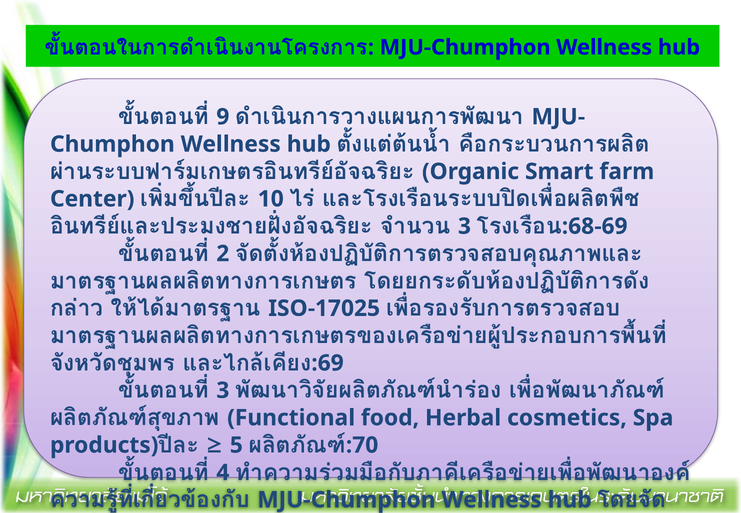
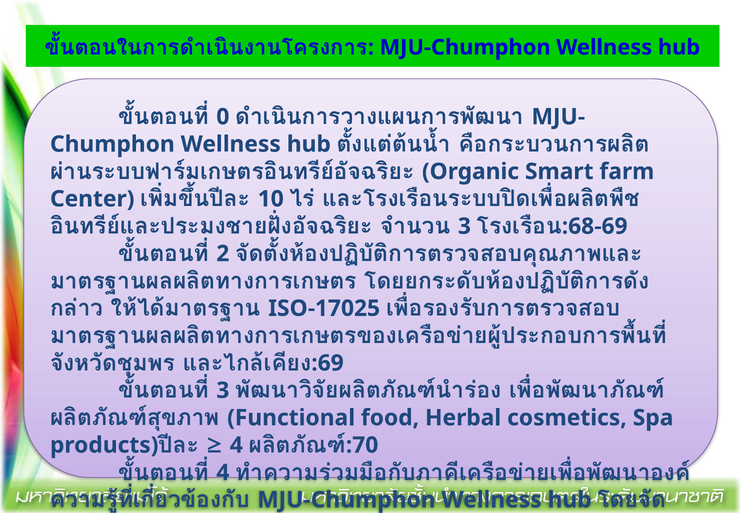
9: 9 -> 0
5 at (236, 445): 5 -> 4
